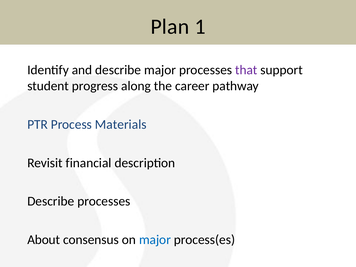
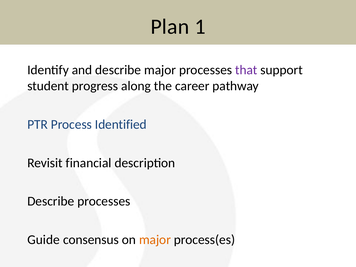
Materials: Materials -> Identified
About: About -> Guide
major at (155, 240) colour: blue -> orange
